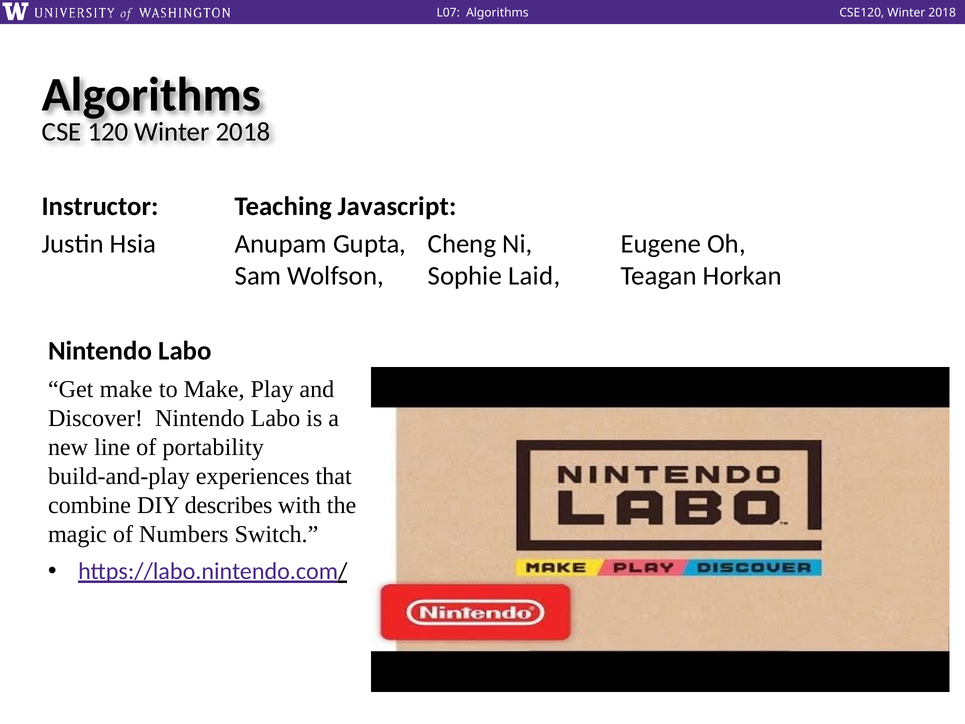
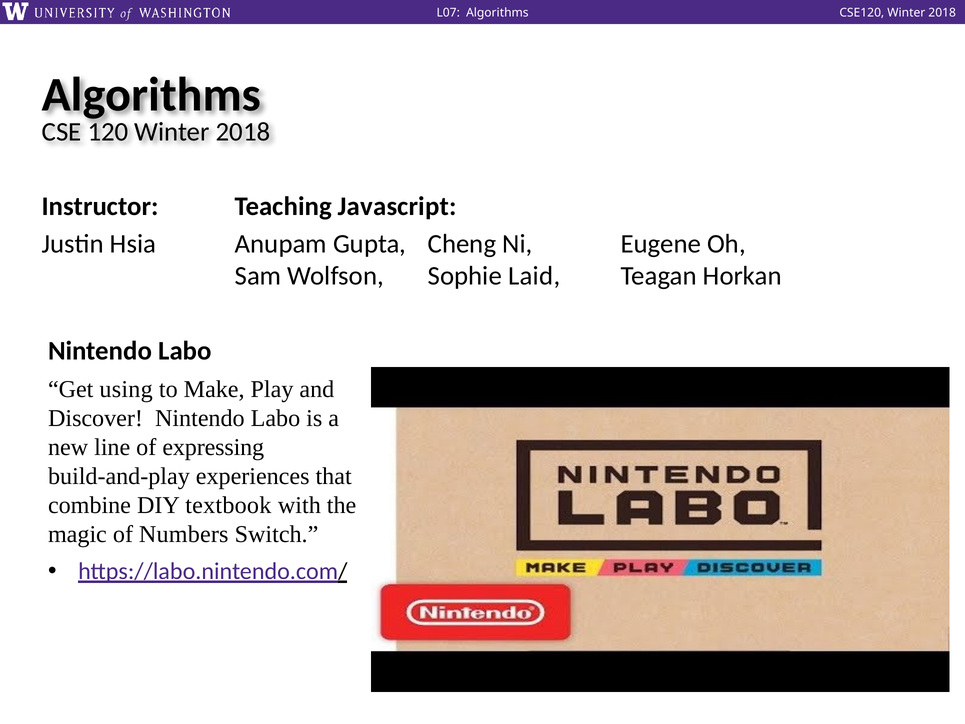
Get make: make -> using
portability: portability -> expressing
describes: describes -> textbook
